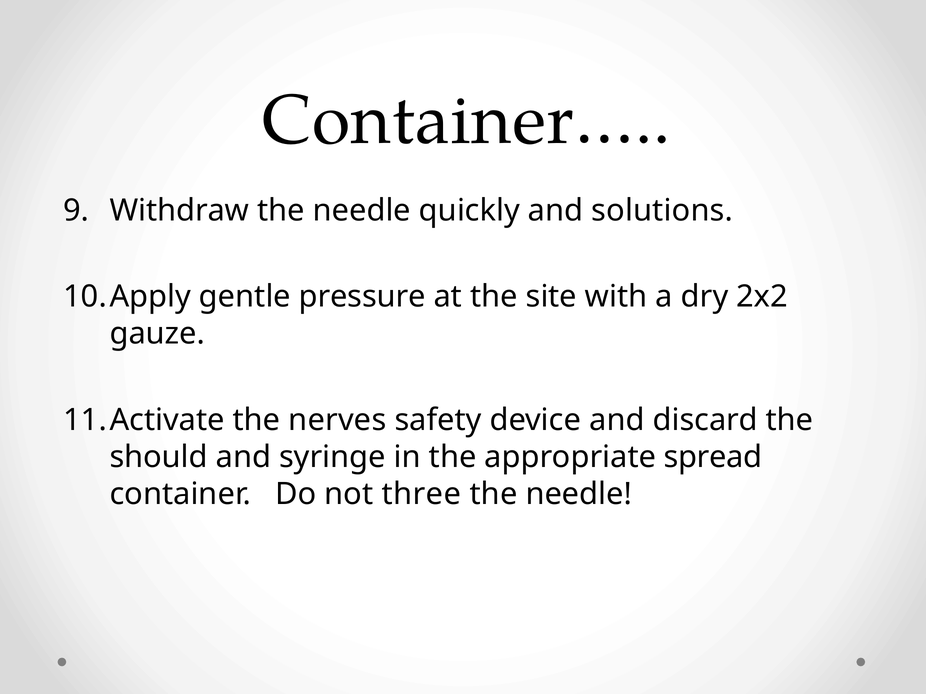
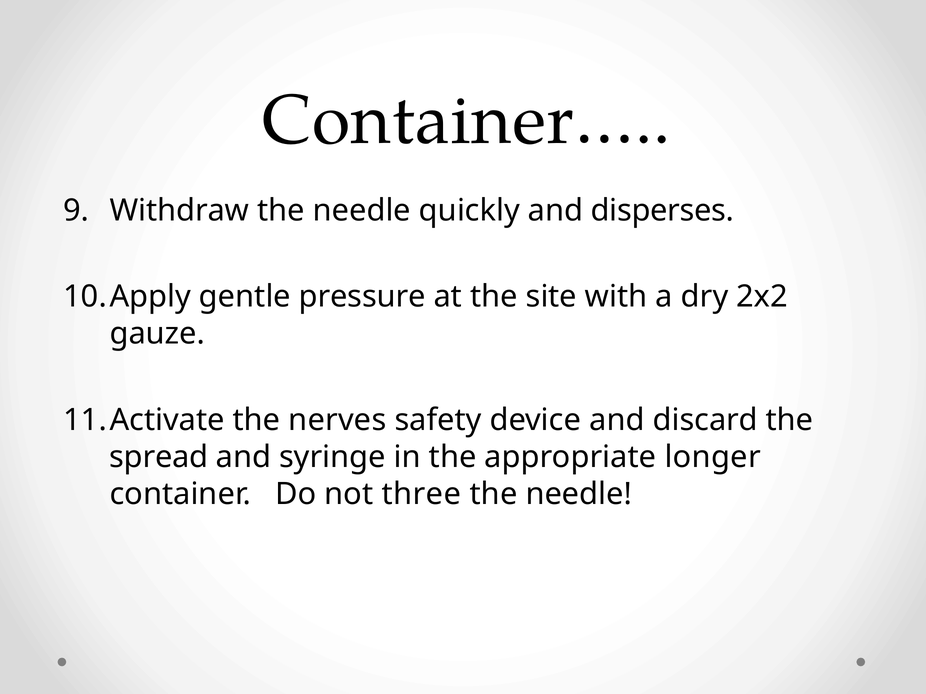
solutions: solutions -> disperses
should: should -> spread
spread: spread -> longer
